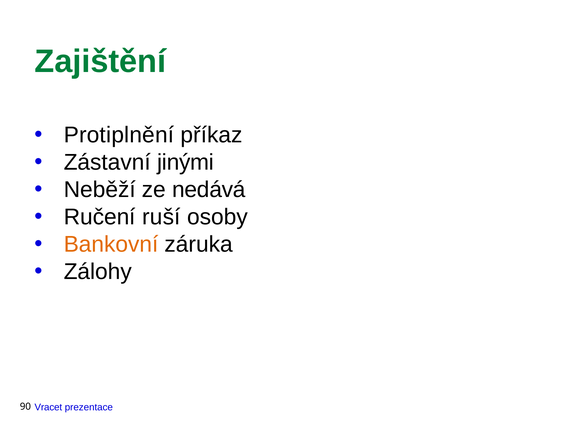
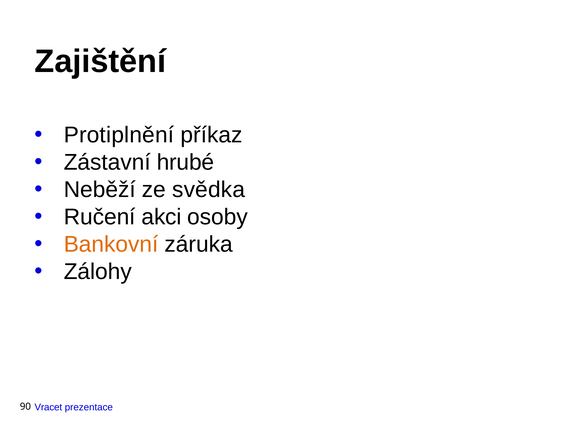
Zajištění colour: green -> black
jinými: jinými -> hrubé
nedává: nedává -> svědka
ruší: ruší -> akci
